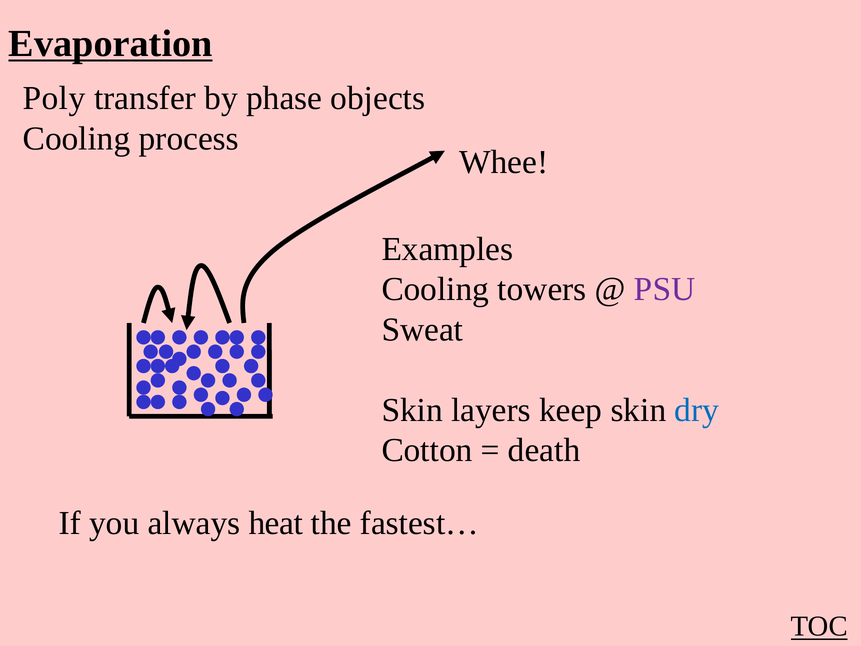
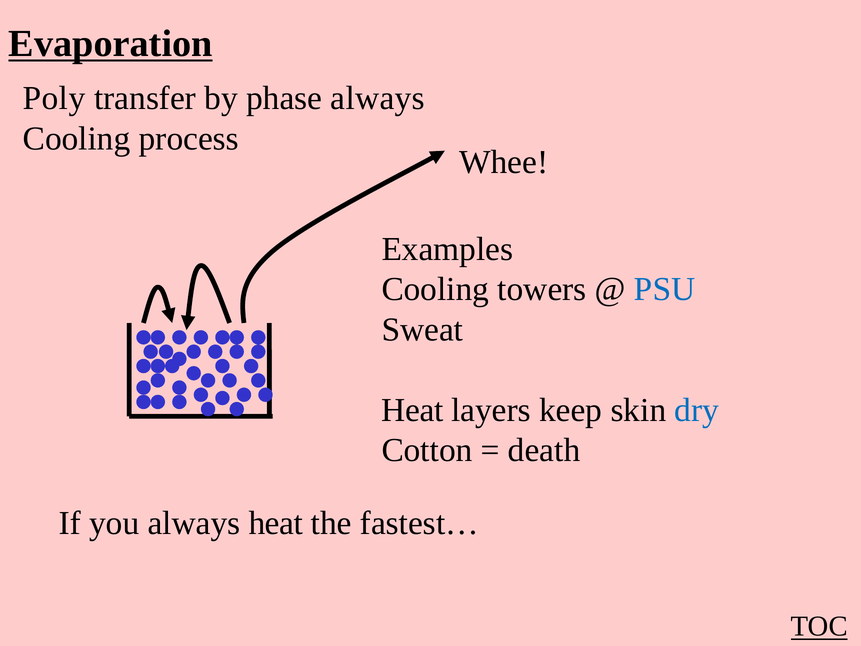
phase objects: objects -> always
PSU colour: purple -> blue
Skin at (412, 410): Skin -> Heat
